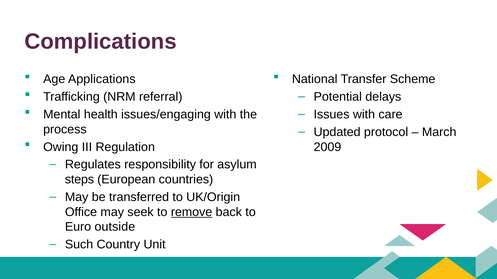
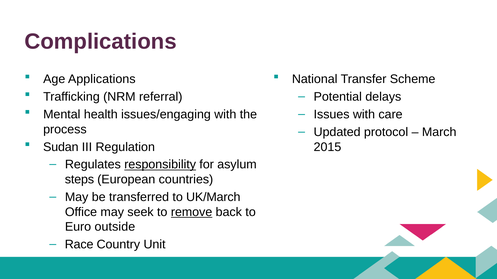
Owing: Owing -> Sudan
2009: 2009 -> 2015
responsibility underline: none -> present
UK/Origin: UK/Origin -> UK/March
Such: Such -> Race
